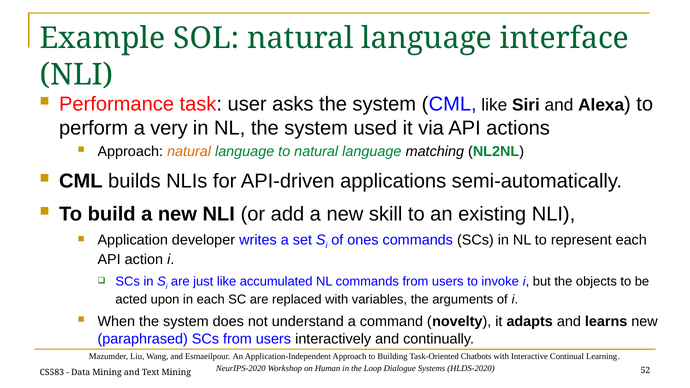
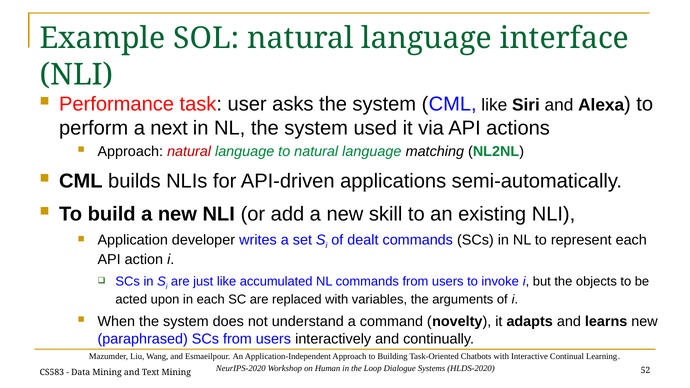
very: very -> next
natural at (189, 152) colour: orange -> red
ones: ones -> dealt
